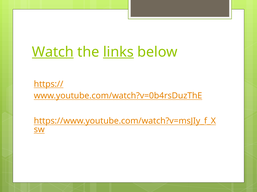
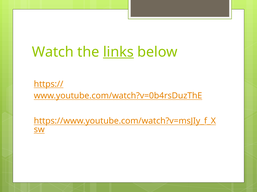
Watch underline: present -> none
